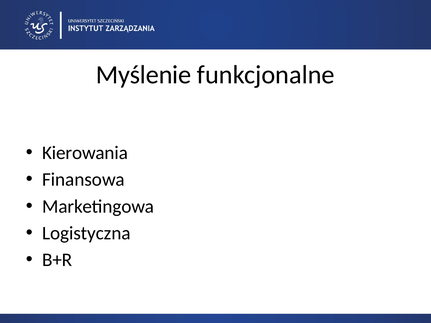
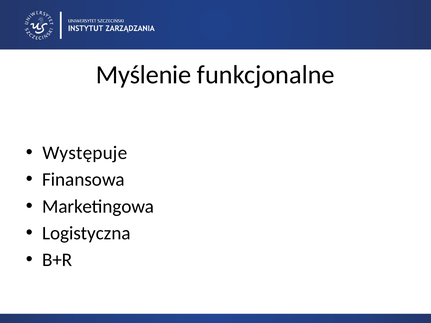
Kierowania: Kierowania -> Występuje
